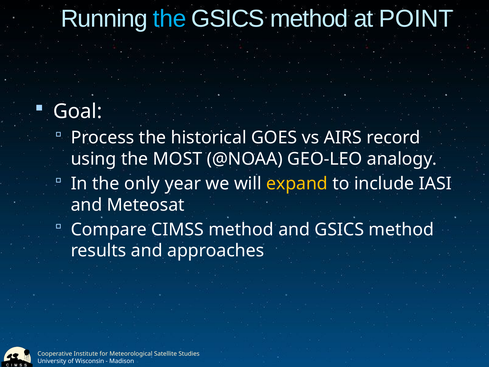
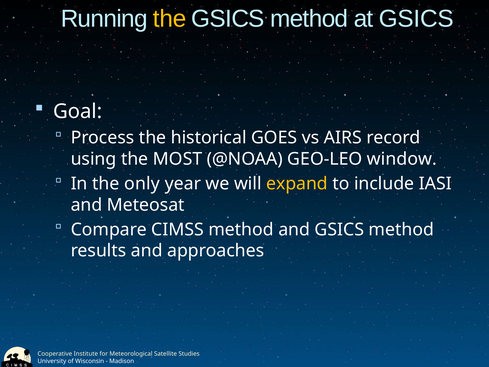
the at (170, 19) colour: light blue -> yellow
at POINT: POINT -> GSICS
analogy: analogy -> window
